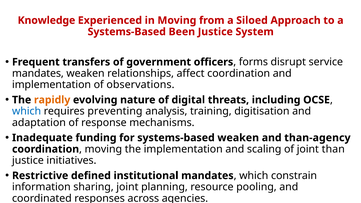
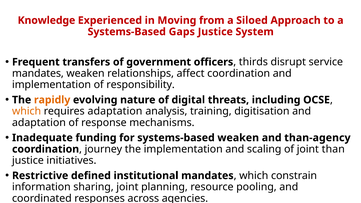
Been: Been -> Gaps
forms: forms -> thirds
observations: observations -> responsibility
which at (27, 111) colour: blue -> orange
requires preventing: preventing -> adaptation
moving at (103, 149): moving -> journey
